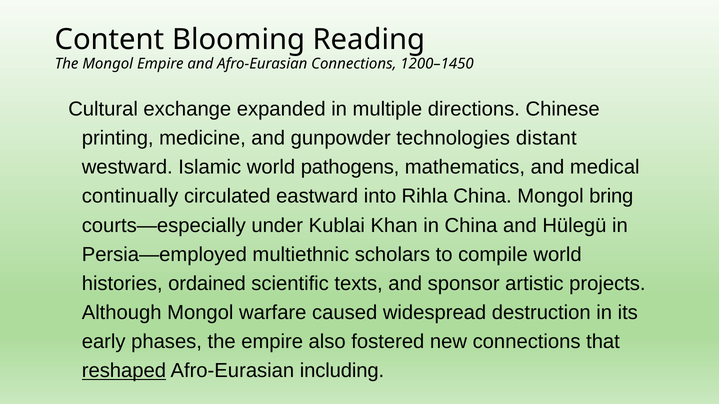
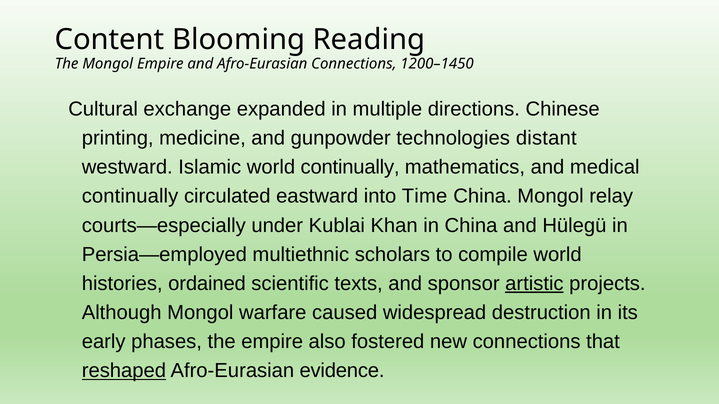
world pathogens: pathogens -> continually
Rihla: Rihla -> Time
bring: bring -> relay
artistic underline: none -> present
including: including -> evidence
